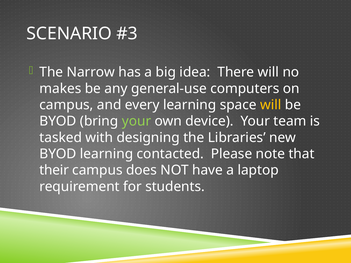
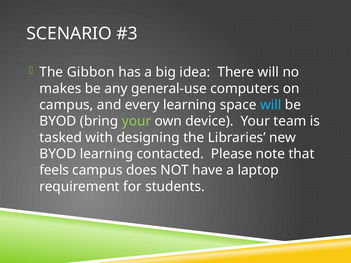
Narrow: Narrow -> Gibbon
will at (271, 105) colour: yellow -> light blue
their: their -> feels
